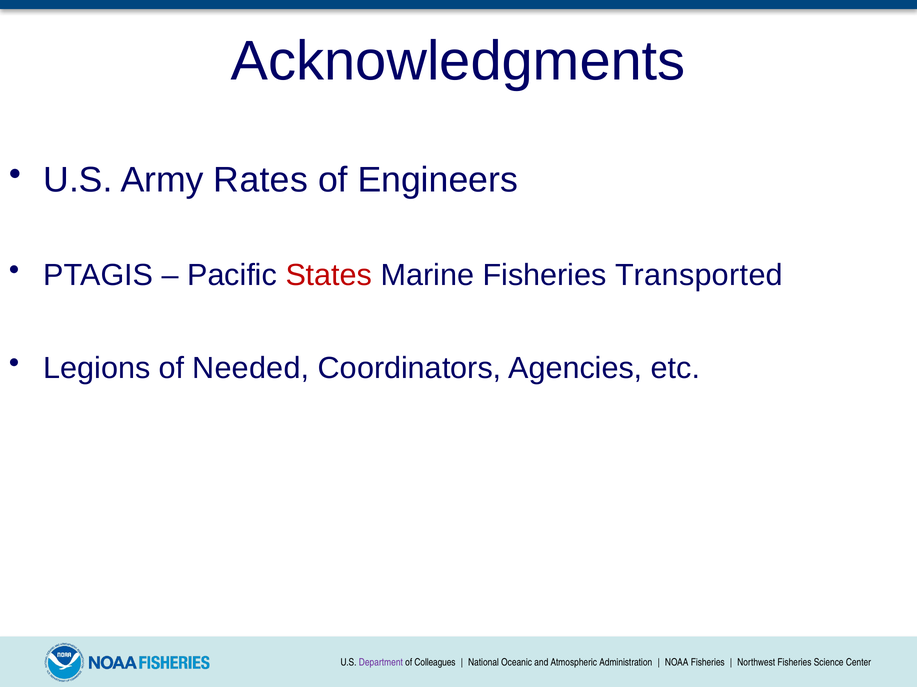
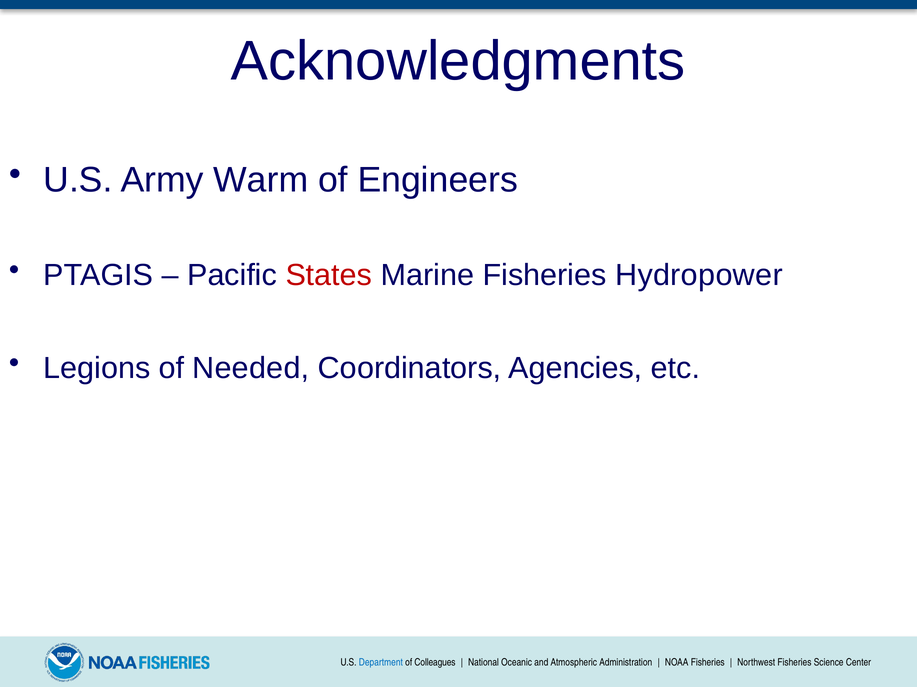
Rates: Rates -> Warm
Transported: Transported -> Hydropower
Department colour: purple -> blue
